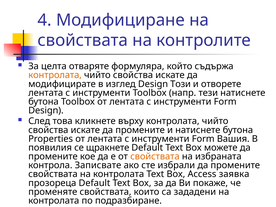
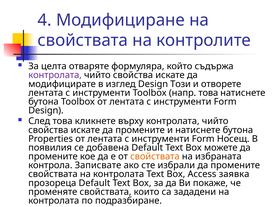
контролата at (55, 75) colour: orange -> purple
напр тези: тези -> това
Вашия: Вашия -> Носещ
щракнете: щракнете -> добавена
